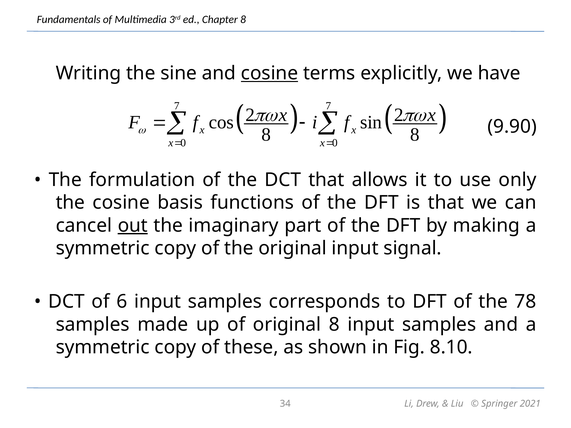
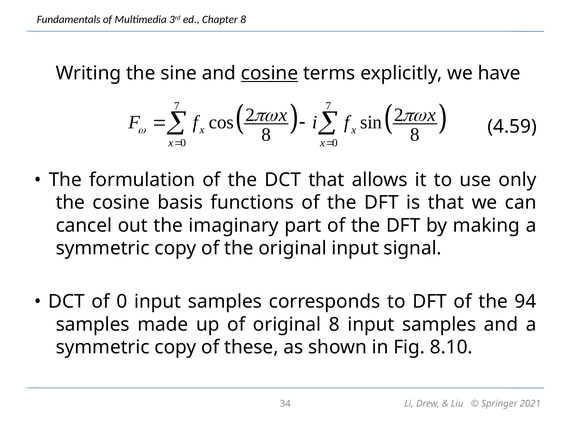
9.90: 9.90 -> 4.59
out underline: present -> none
of 6: 6 -> 0
78: 78 -> 94
